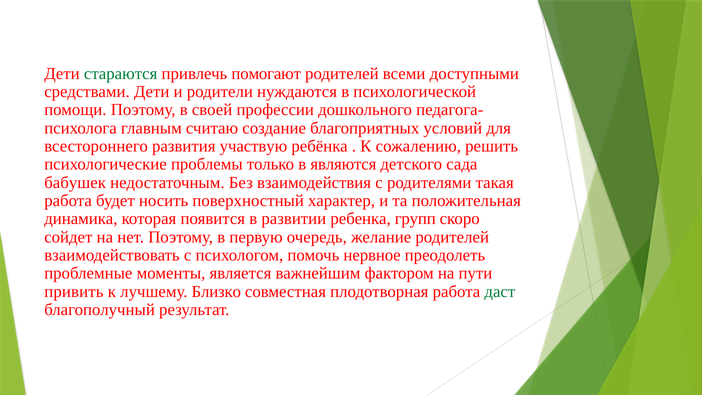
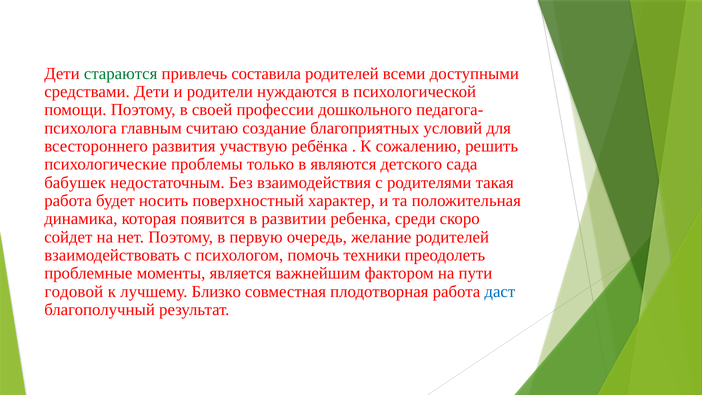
помогают: помогают -> составила
групп: групп -> среди
нервное: нервное -> техники
привить: привить -> годовой
даст colour: green -> blue
